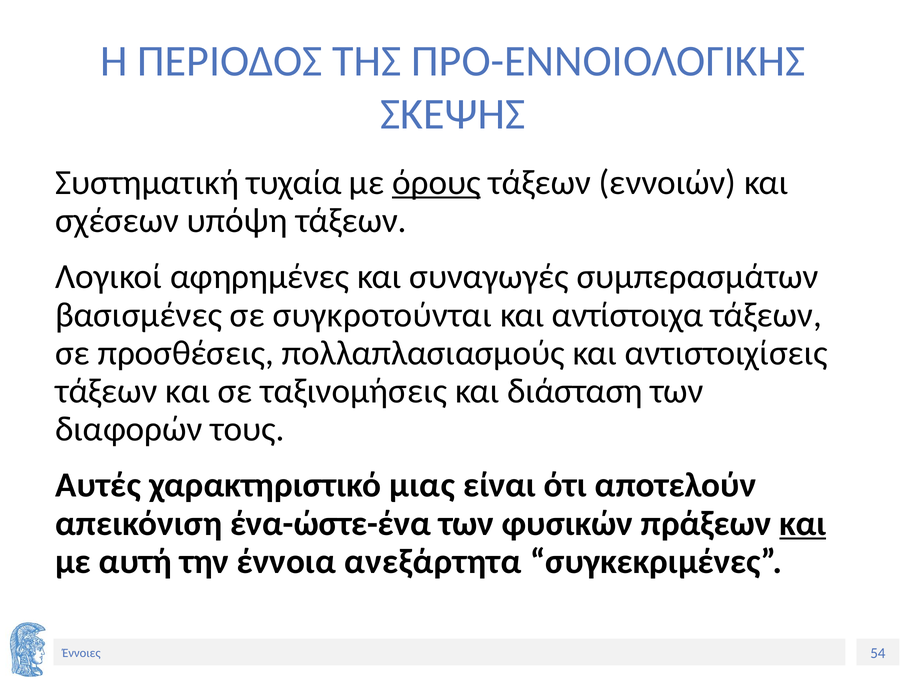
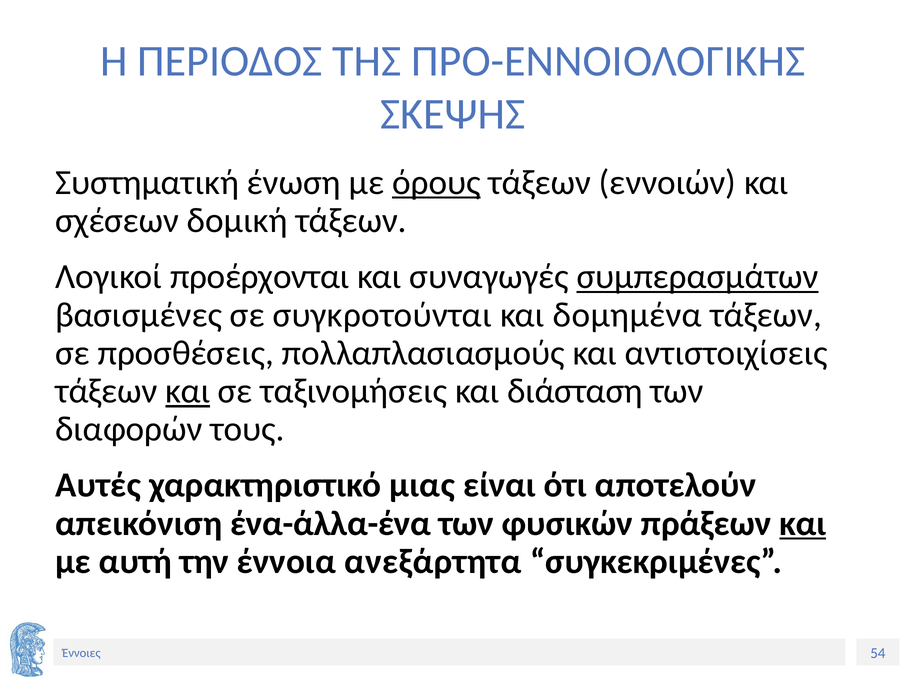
τυχαία: τυχαία -> ένωση
υπόψη: υπόψη -> δομική
αφηρημένες: αφηρημένες -> προέρχονται
συμπερασμάτων underline: none -> present
αντίστοιχα: αντίστοιχα -> δομημένα
και at (188, 391) underline: none -> present
ένα-ώστε-ένα: ένα-ώστε-ένα -> ένα-άλλα-ένα
